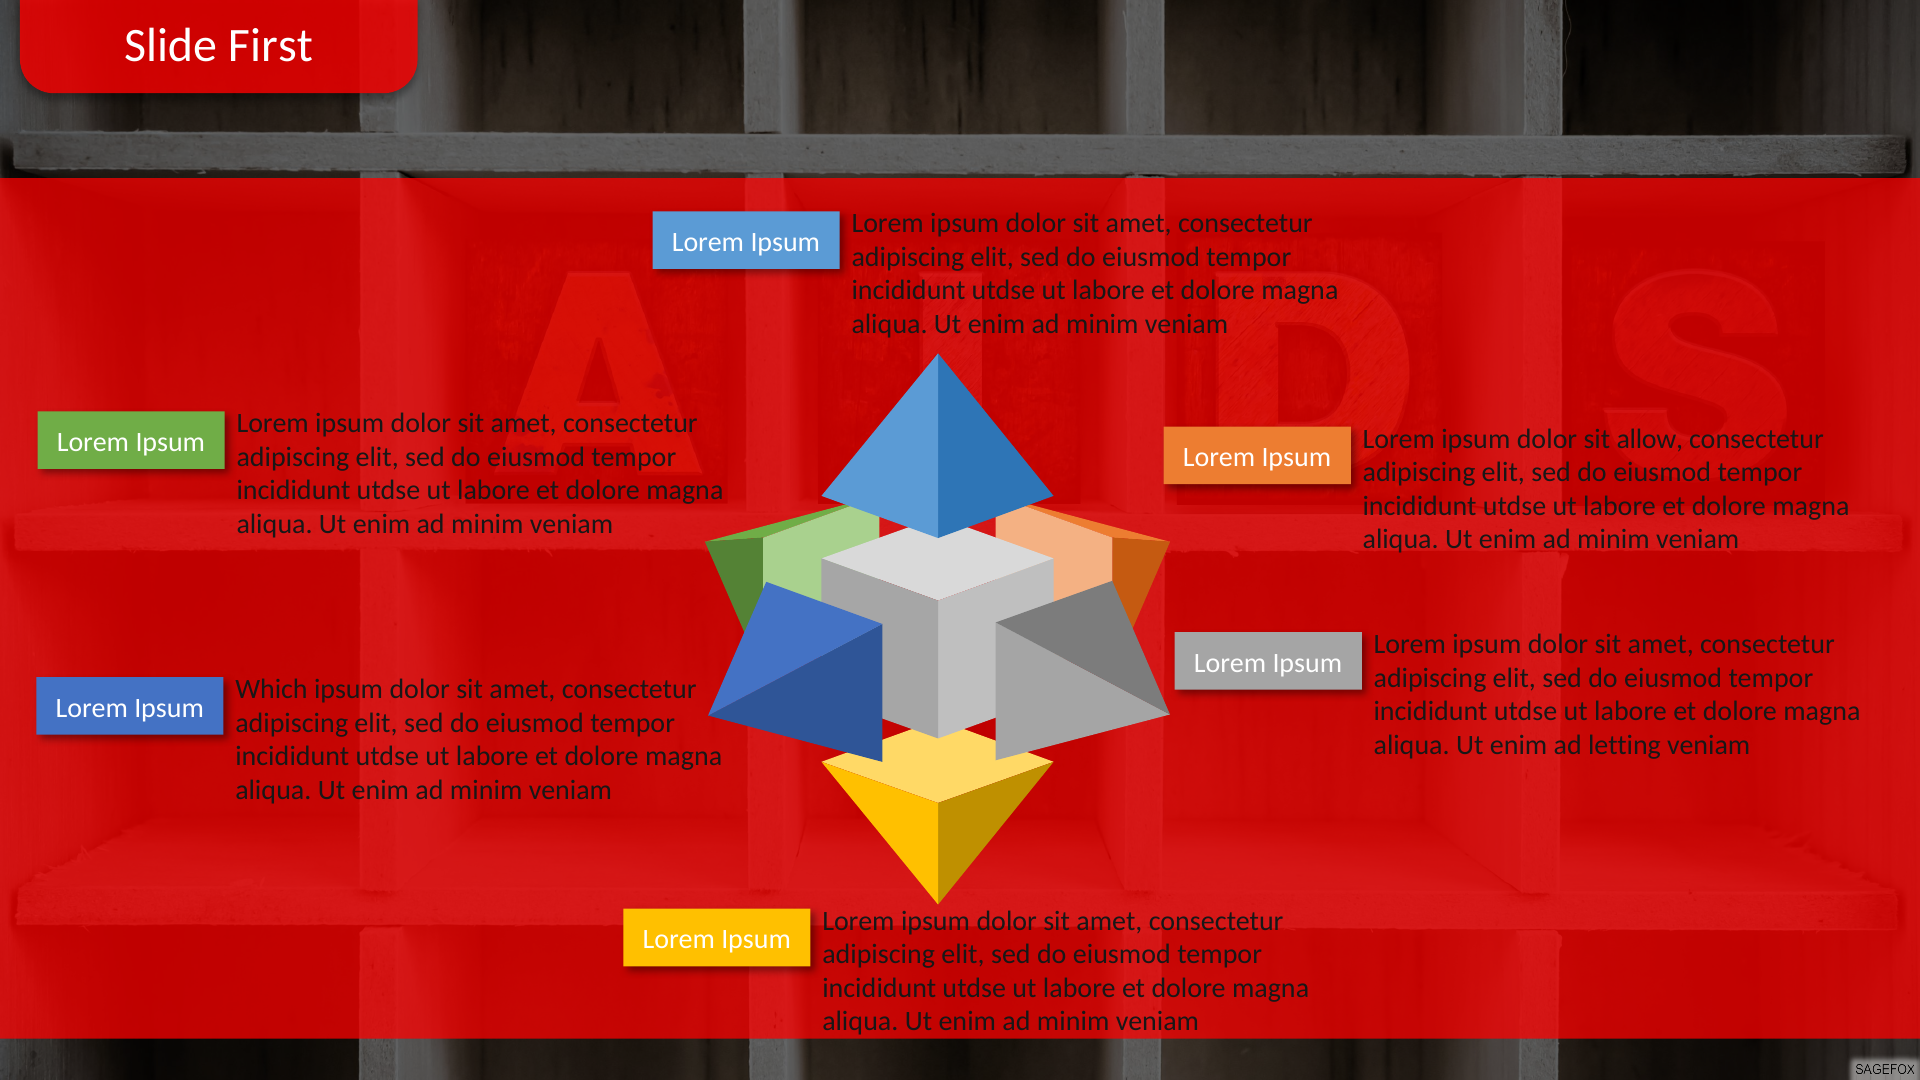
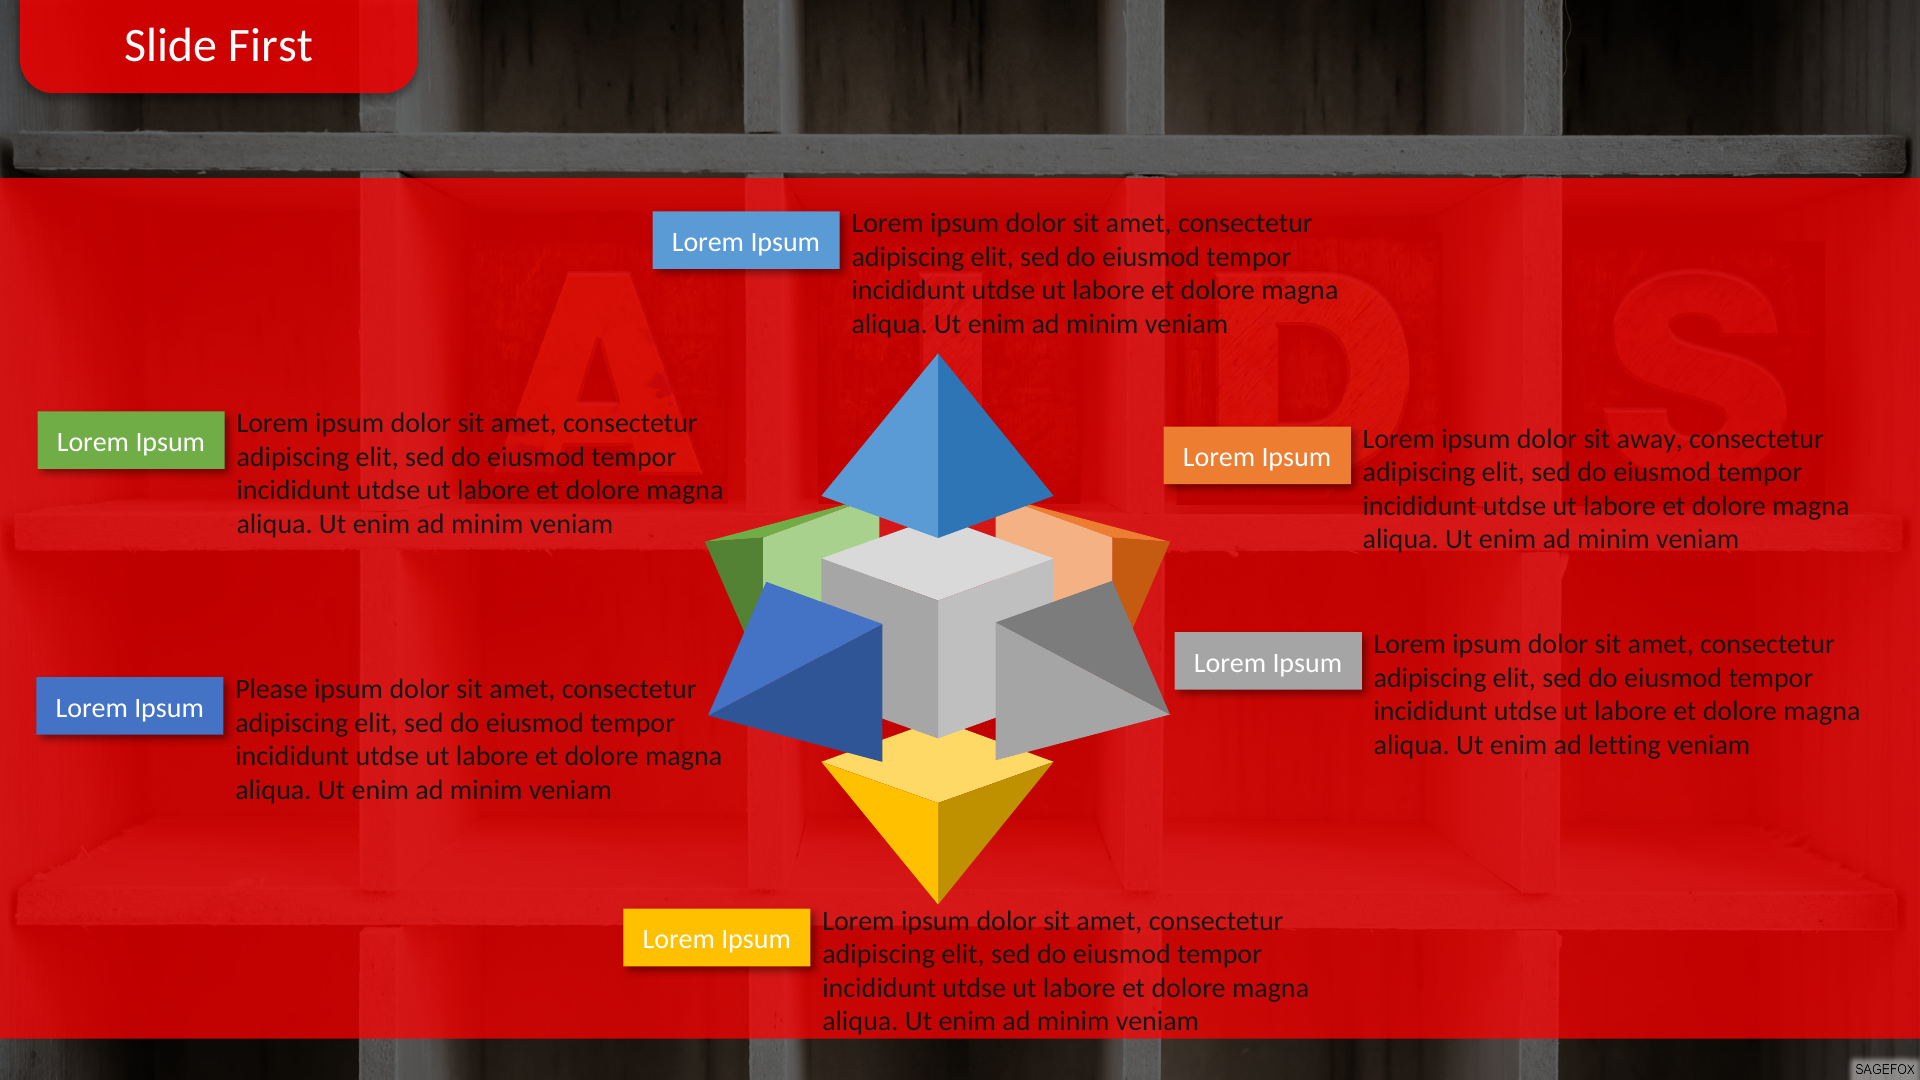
allow: allow -> away
Which: Which -> Please
